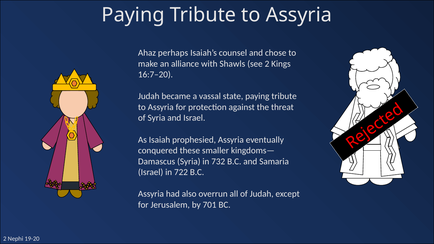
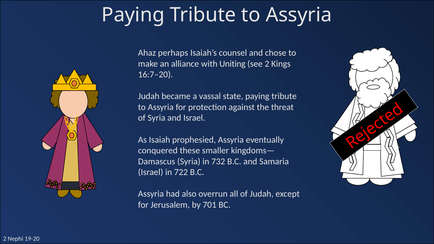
Shawls: Shawls -> Uniting
